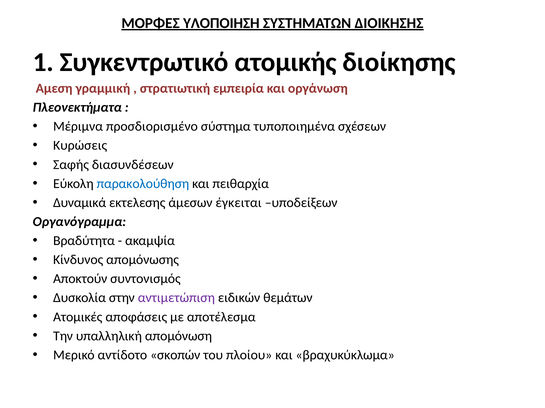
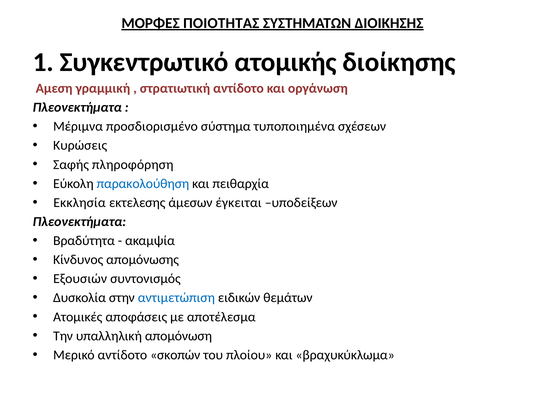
ΥΛΟΠΟΙΗΣΗ: ΥΛΟΠΟΙΗΣΗ -> ΠΟΙΟΤΗΤΑΣ
στρατιωτική εμπειρία: εμπειρία -> αντίδοτο
διασυνδέσεων: διασυνδέσεων -> πληροφόρηση
Δυναμικά: Δυναμικά -> Εκκλησία
Οργανόγραμμα at (79, 222): Οργανόγραμμα -> Πλεονεκτήματα
Αποκτούν: Αποκτούν -> Εξουσιών
αντιμετώπιση colour: purple -> blue
